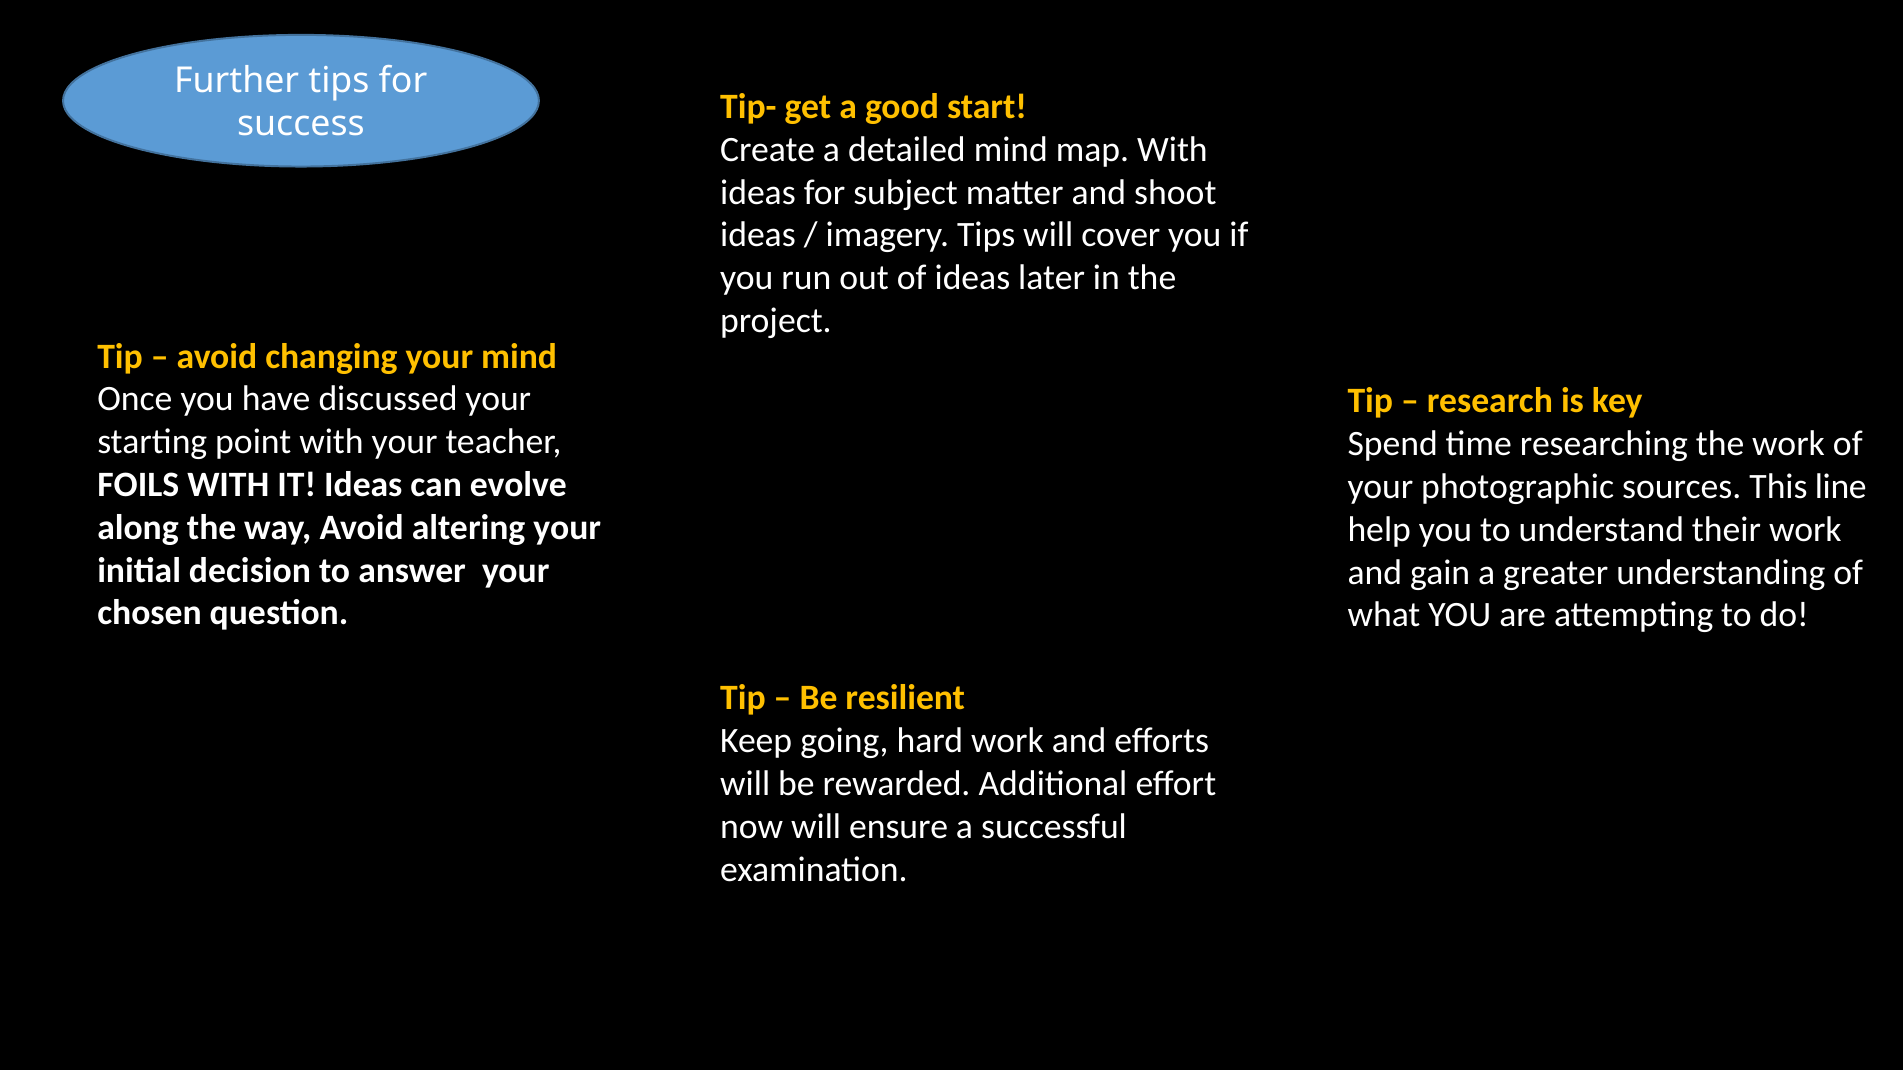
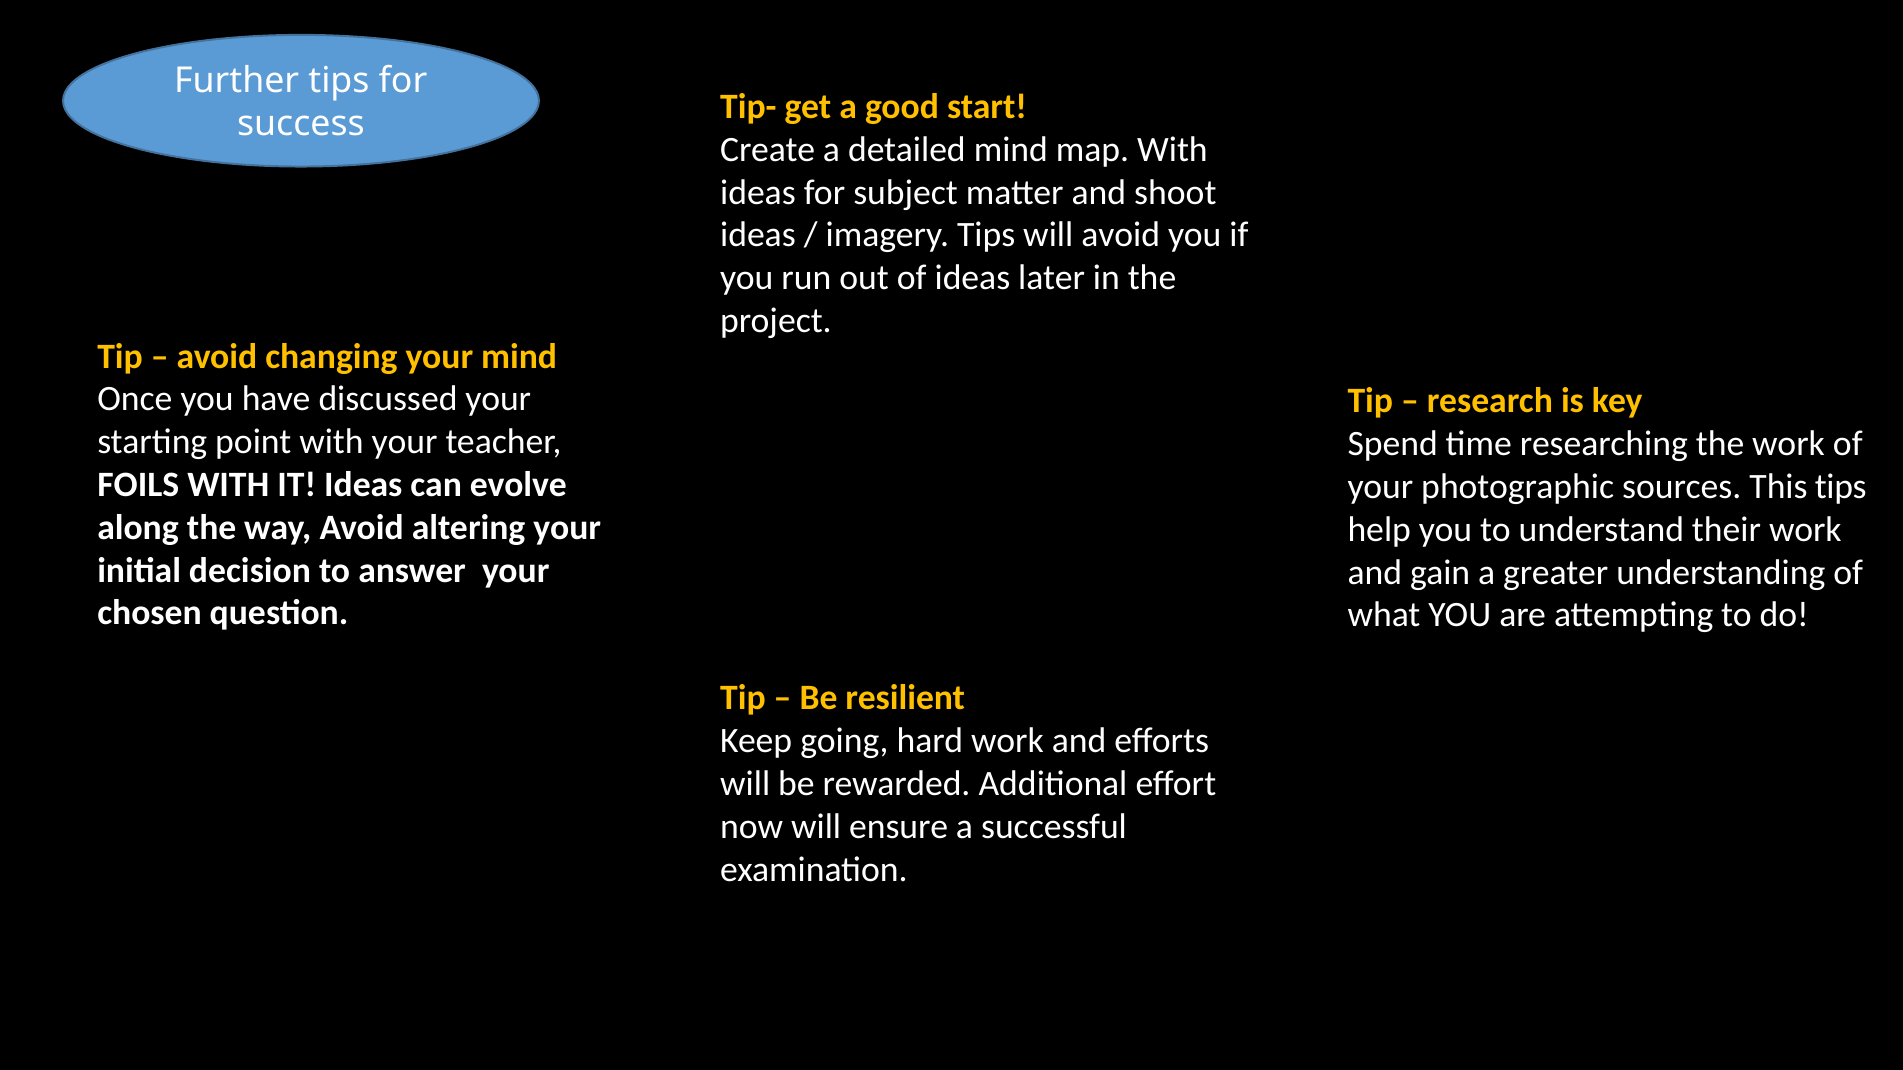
will cover: cover -> avoid
This line: line -> tips
